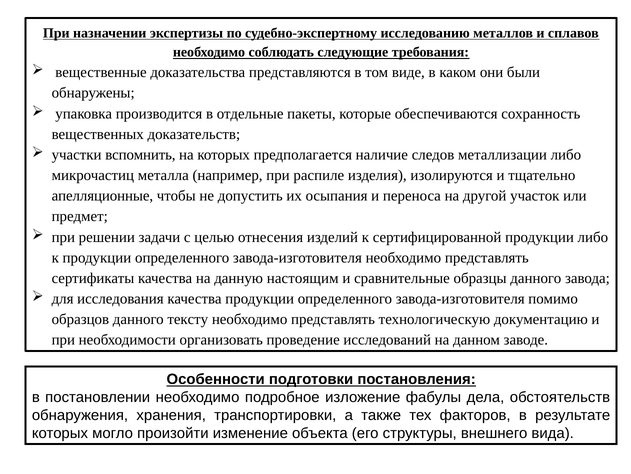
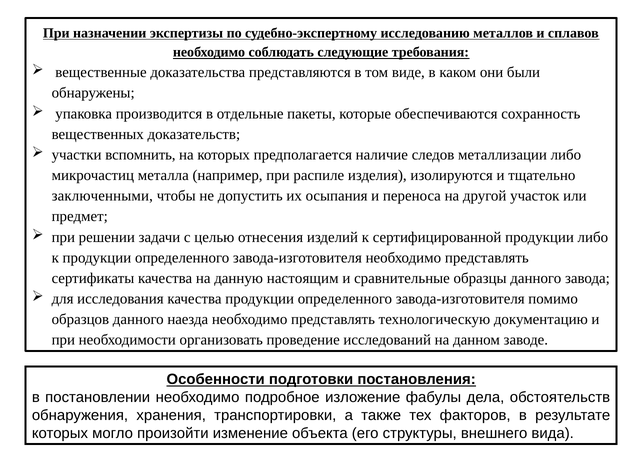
апелляционные: апелляционные -> заключенными
тексту: тексту -> наезда
